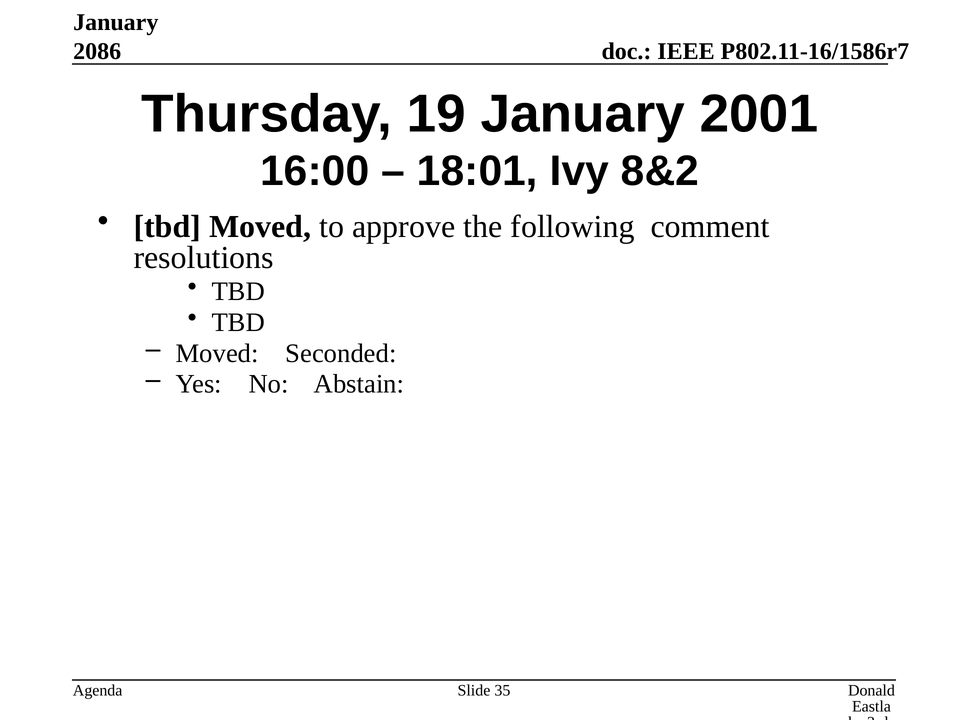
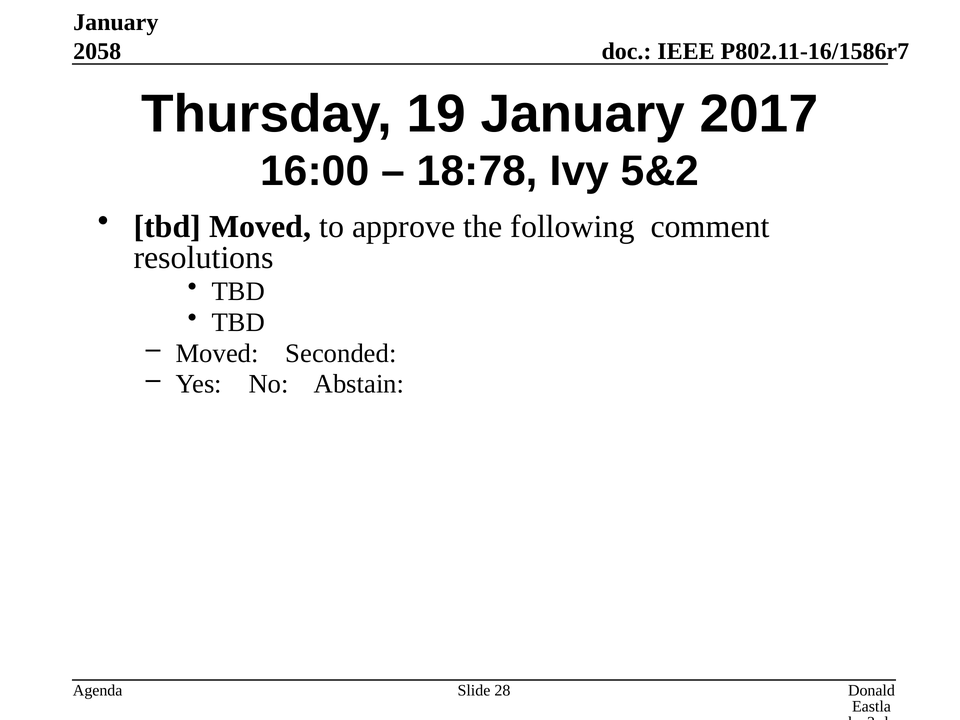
2086: 2086 -> 2058
2001: 2001 -> 2017
18:01: 18:01 -> 18:78
8&2: 8&2 -> 5&2
35: 35 -> 28
